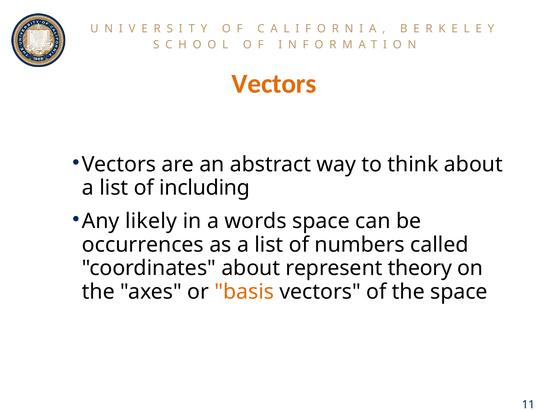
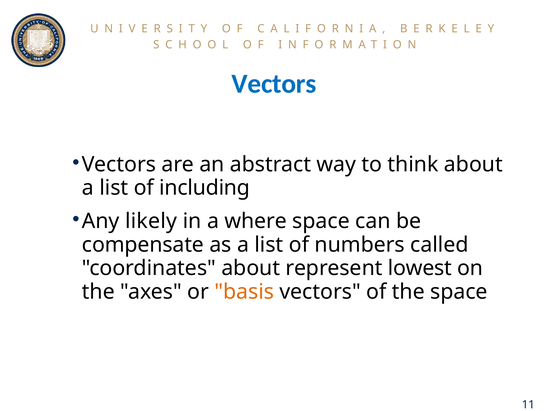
Vectors at (274, 84) colour: orange -> blue
words: words -> where
occurrences: occurrences -> compensate
theory: theory -> lowest
